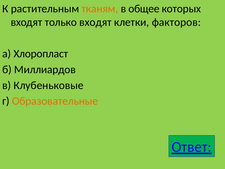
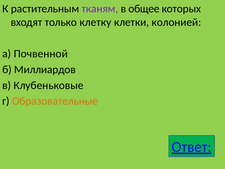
тканям colour: orange -> purple
только входят: входят -> клетку
факторов: факторов -> колонией
Хлоропласт: Хлоропласт -> Почвенной
